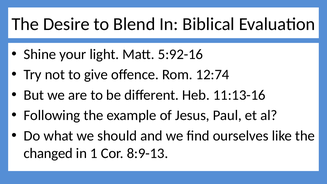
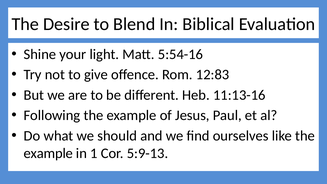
5:92-16: 5:92-16 -> 5:54-16
12:74: 12:74 -> 12:83
changed at (48, 153): changed -> example
8:9-13: 8:9-13 -> 5:9-13
